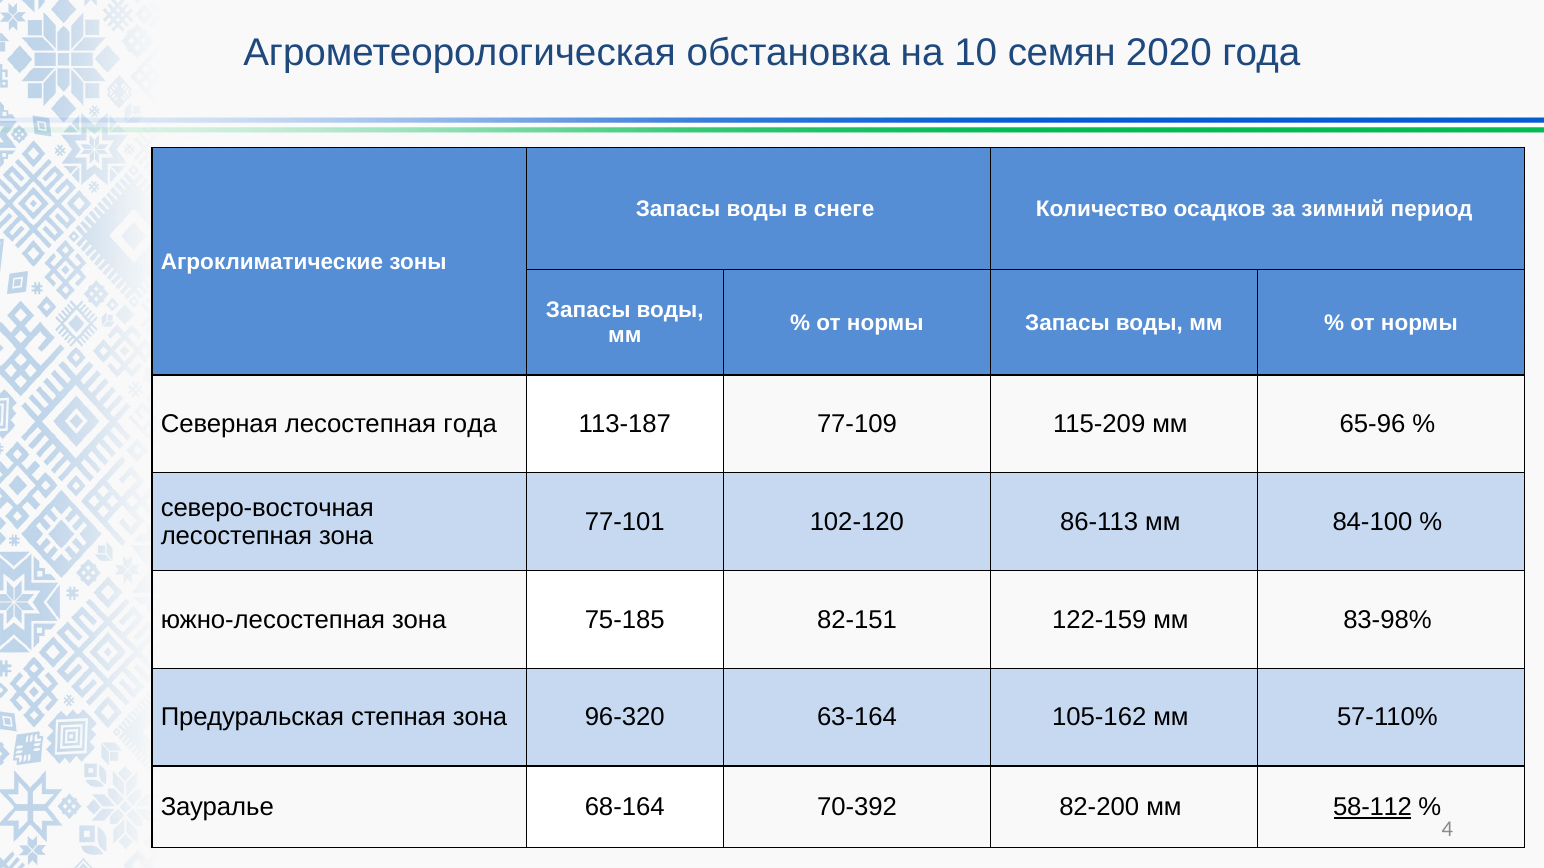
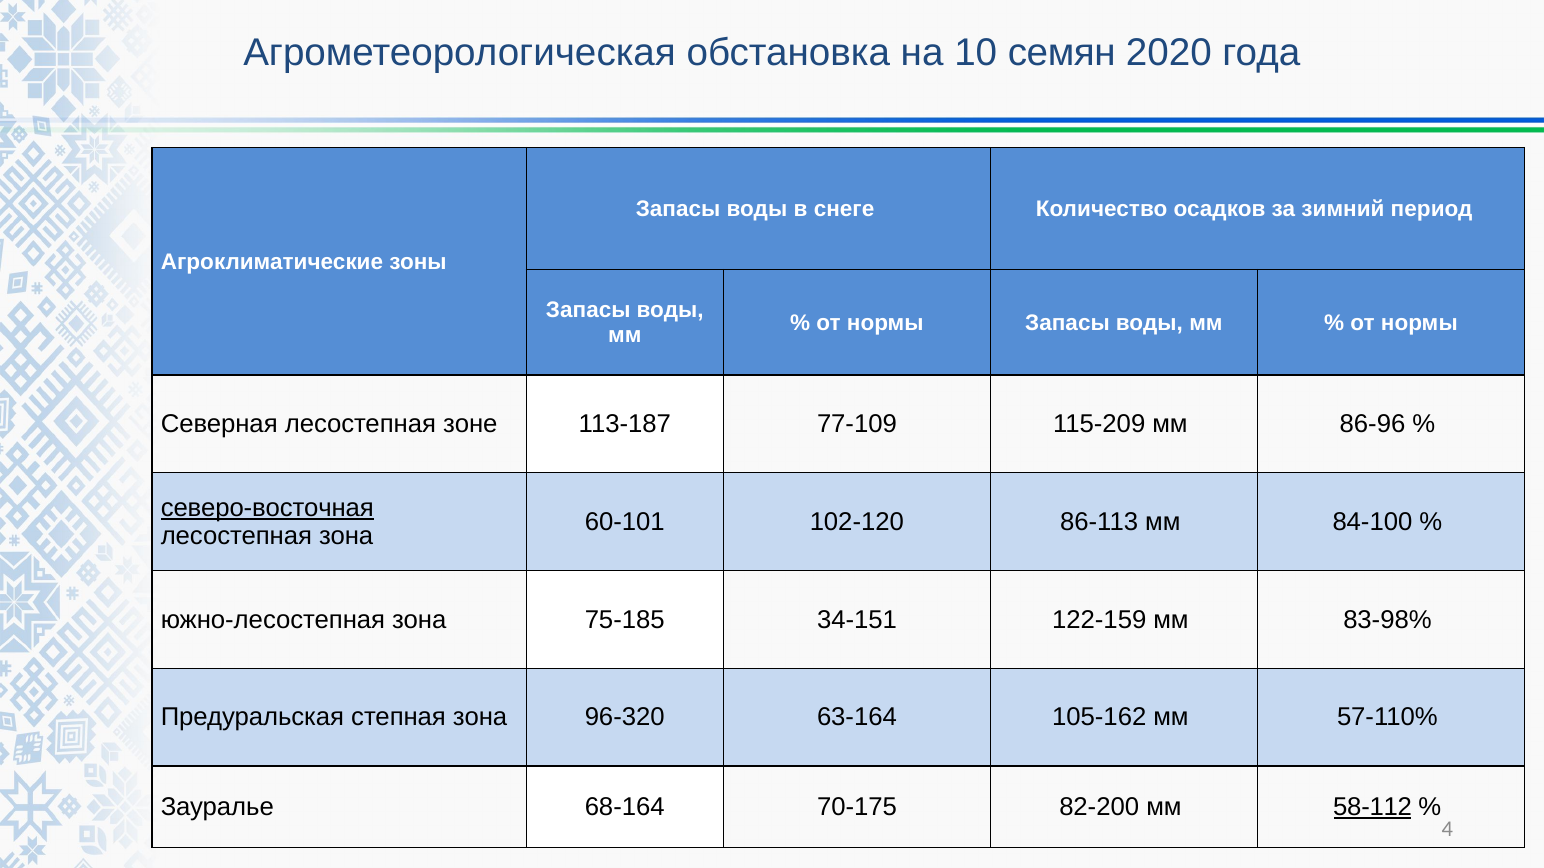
лесостепная года: года -> зоне
65-96: 65-96 -> 86-96
северо-восточная underline: none -> present
77-101: 77-101 -> 60-101
82-151: 82-151 -> 34-151
70-392: 70-392 -> 70-175
